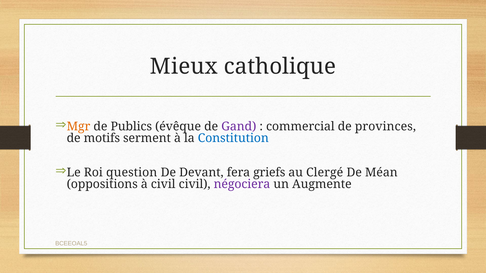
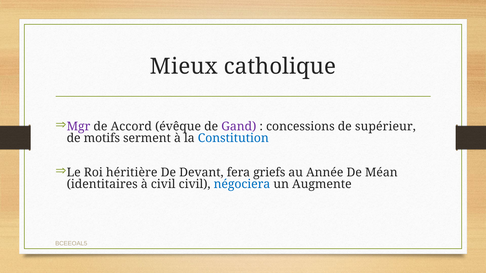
Mgr colour: orange -> purple
Publics: Publics -> Accord
commercial: commercial -> concessions
provinces: provinces -> supérieur
question: question -> héritière
Clergé: Clergé -> Année
oppositions: oppositions -> identitaires
négociera colour: purple -> blue
